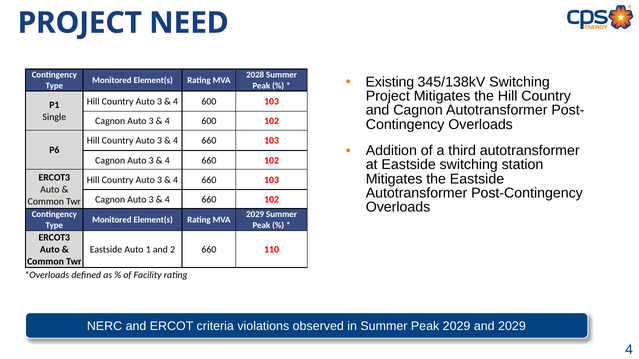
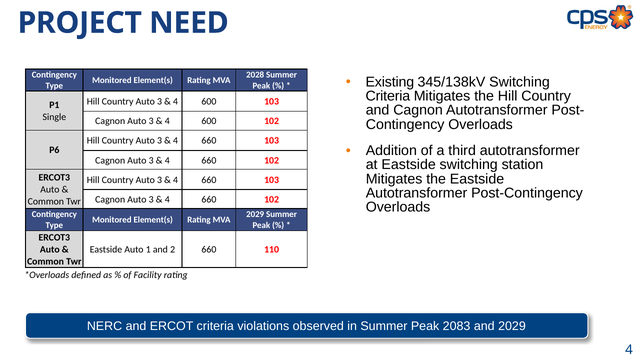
Project at (388, 96): Project -> Criteria
Peak 2029: 2029 -> 2083
